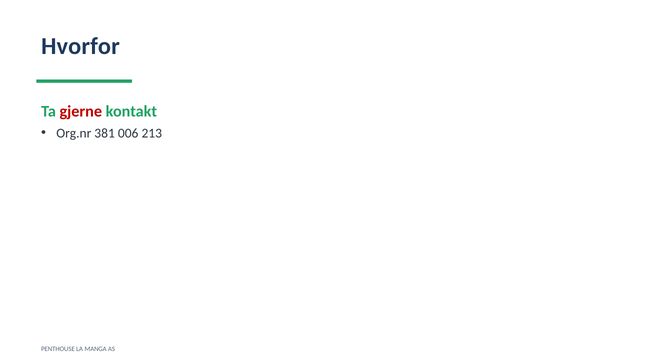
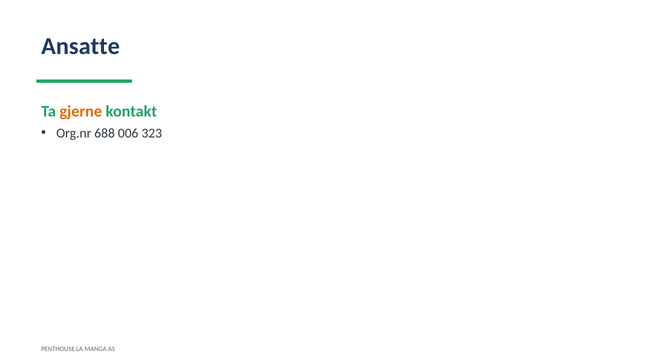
Hvorfor: Hvorfor -> Ansatte
gjerne colour: red -> orange
381: 381 -> 688
213: 213 -> 323
